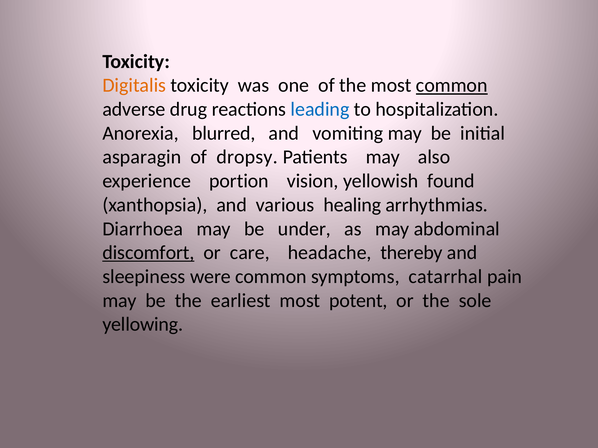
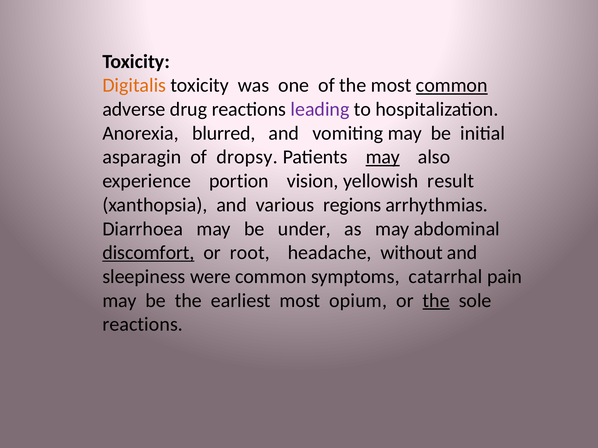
leading colour: blue -> purple
may at (383, 157) underline: none -> present
found: found -> result
healing: healing -> regions
care: care -> root
thereby: thereby -> without
potent: potent -> opium
the at (436, 301) underline: none -> present
yellowing at (143, 325): yellowing -> reactions
